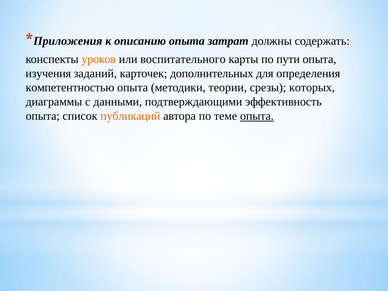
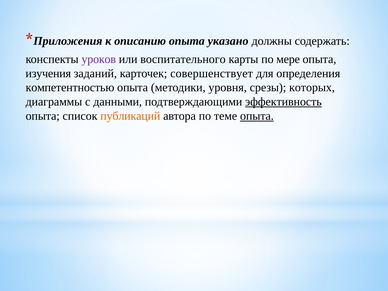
затрат: затрат -> указано
уроков colour: orange -> purple
пути: пути -> мере
дополнительных: дополнительных -> совершенствует
теории: теории -> уровня
эффективность underline: none -> present
